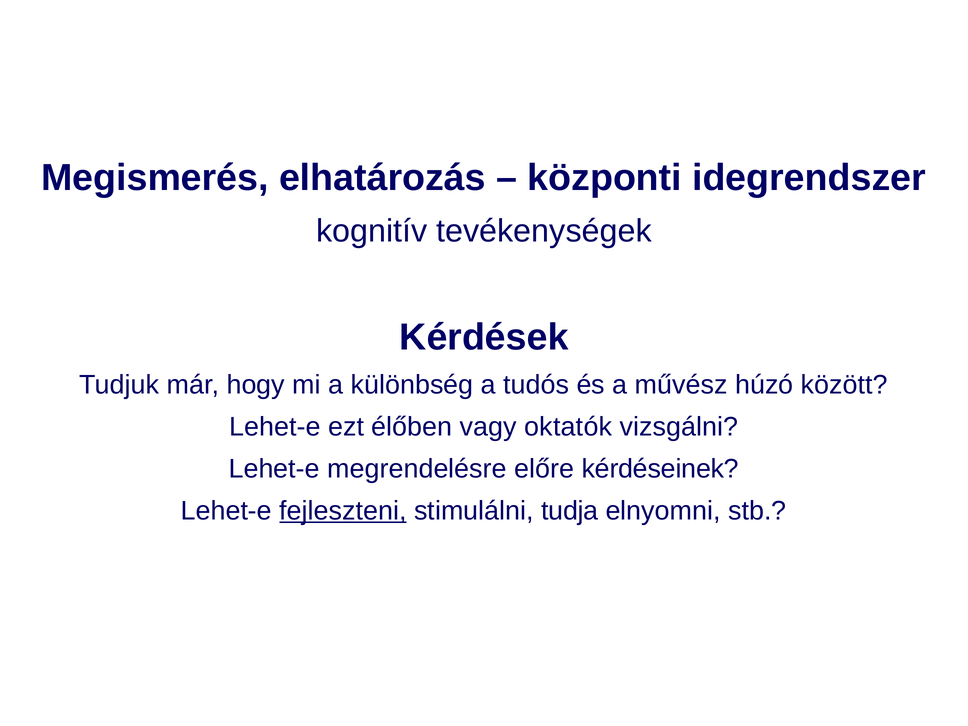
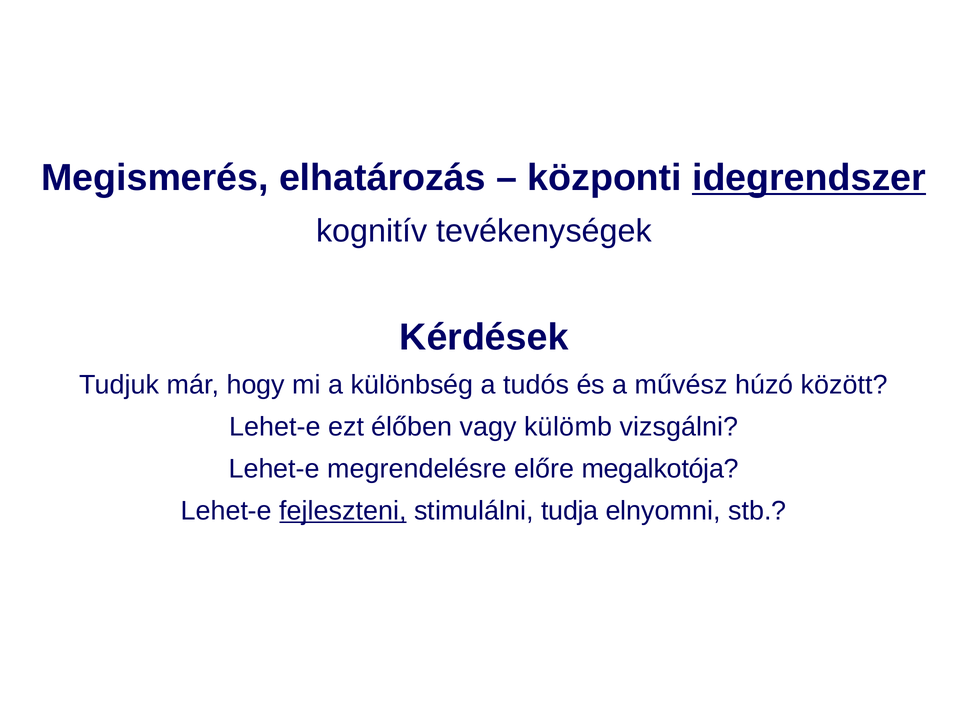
idegrendszer underline: none -> present
oktatók: oktatók -> külömb
kérdéseinek: kérdéseinek -> megalkotója
